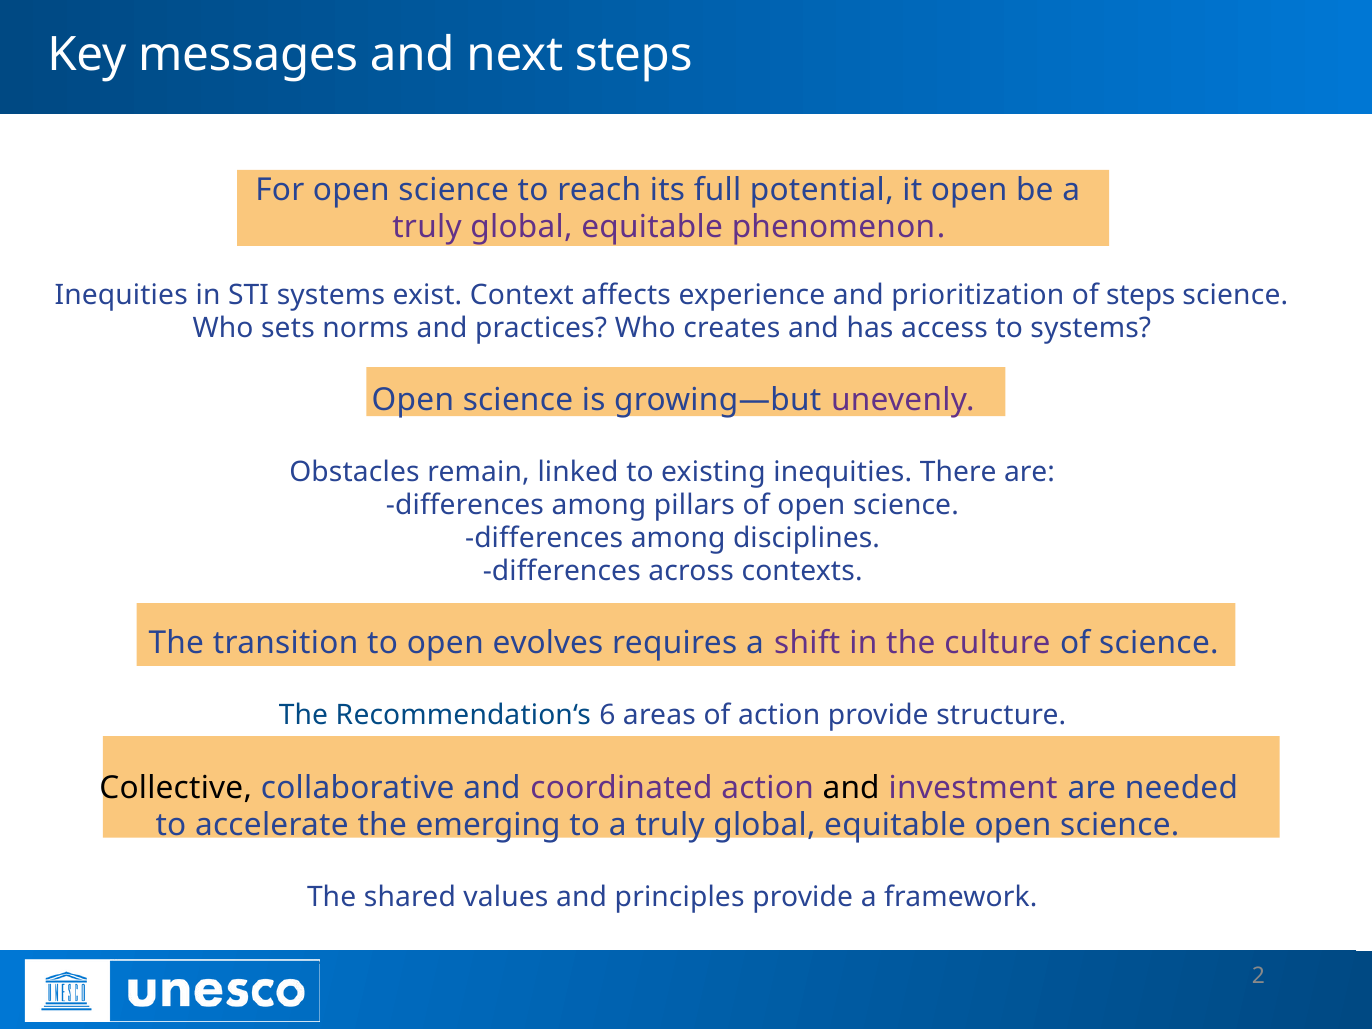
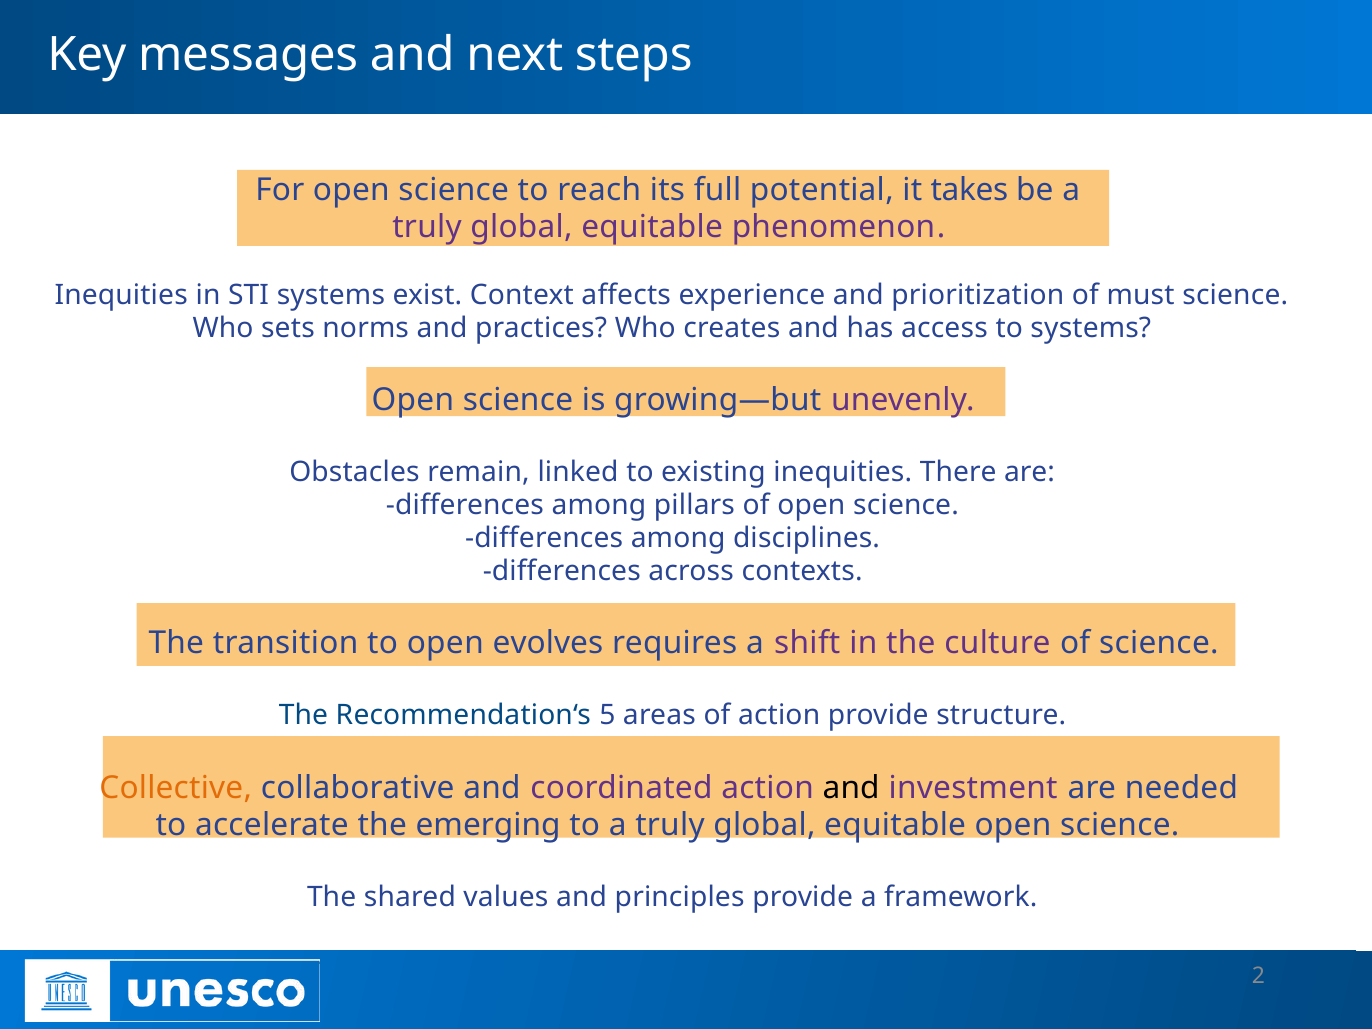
it open: open -> takes
of steps: steps -> must
6: 6 -> 5
Collective colour: black -> orange
